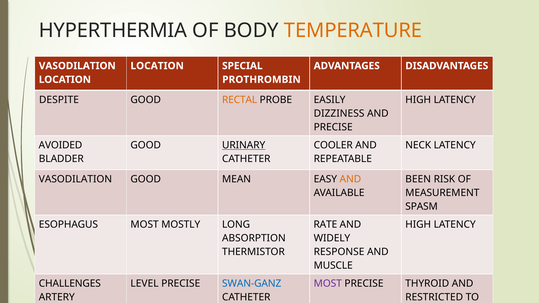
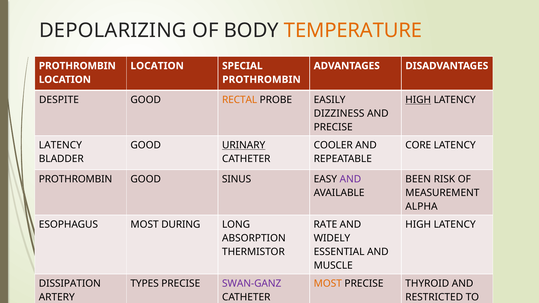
HYPERTHERMIA: HYPERTHERMIA -> DEPOLARIZING
VASODILATION at (77, 66): VASODILATION -> PROTHROMBIN
HIGH at (418, 100) underline: none -> present
AVOIDED at (60, 145): AVOIDED -> LATENCY
NECK: NECK -> CORE
VASODILATION at (75, 179): VASODILATION -> PROTHROMBIN
MEAN: MEAN -> SINUS
AND at (350, 179) colour: orange -> purple
SPASM: SPASM -> ALPHA
MOSTLY: MOSTLY -> DURING
RESPONSE: RESPONSE -> ESSENTIAL
CHALLENGES: CHALLENGES -> DISSIPATION
LEVEL: LEVEL -> TYPES
SWAN-GANZ colour: blue -> purple
MOST at (328, 284) colour: purple -> orange
